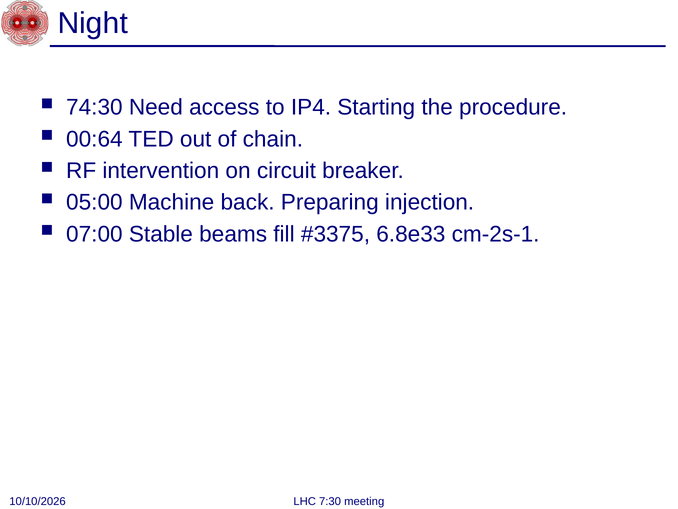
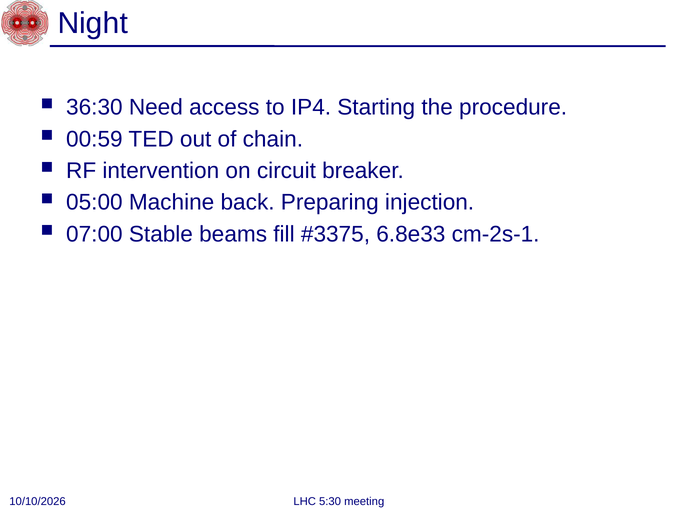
74:30: 74:30 -> 36:30
00:64: 00:64 -> 00:59
7:30: 7:30 -> 5:30
